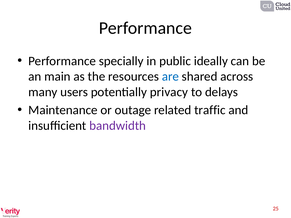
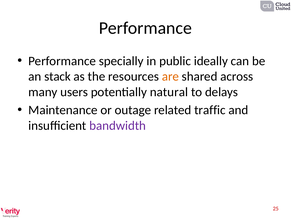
main: main -> stack
are colour: blue -> orange
privacy: privacy -> natural
